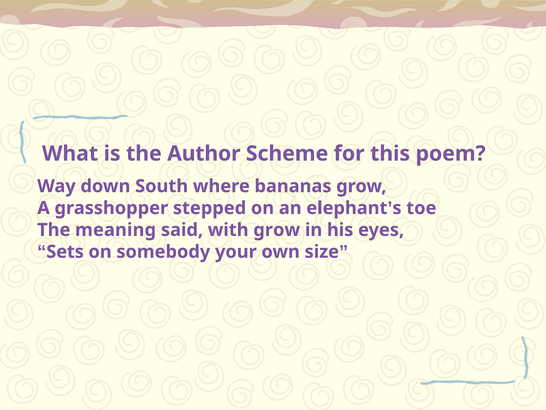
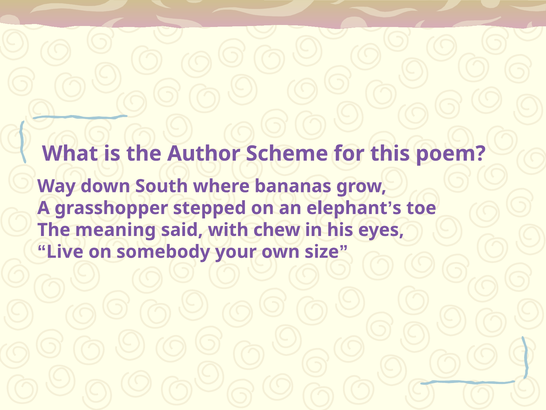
with grow: grow -> chew
Sets: Sets -> Live
